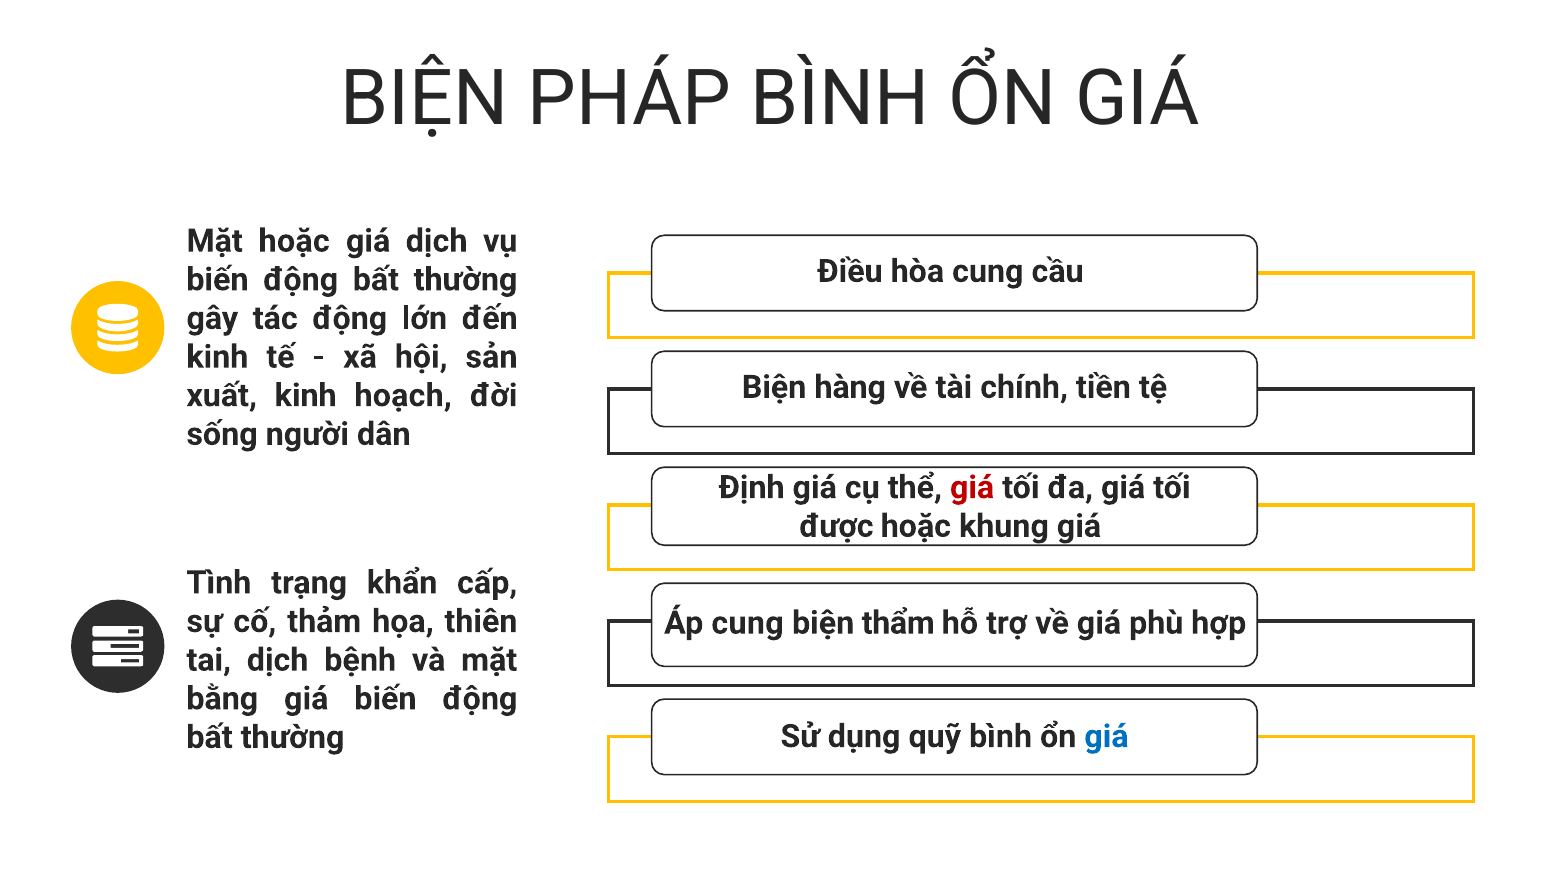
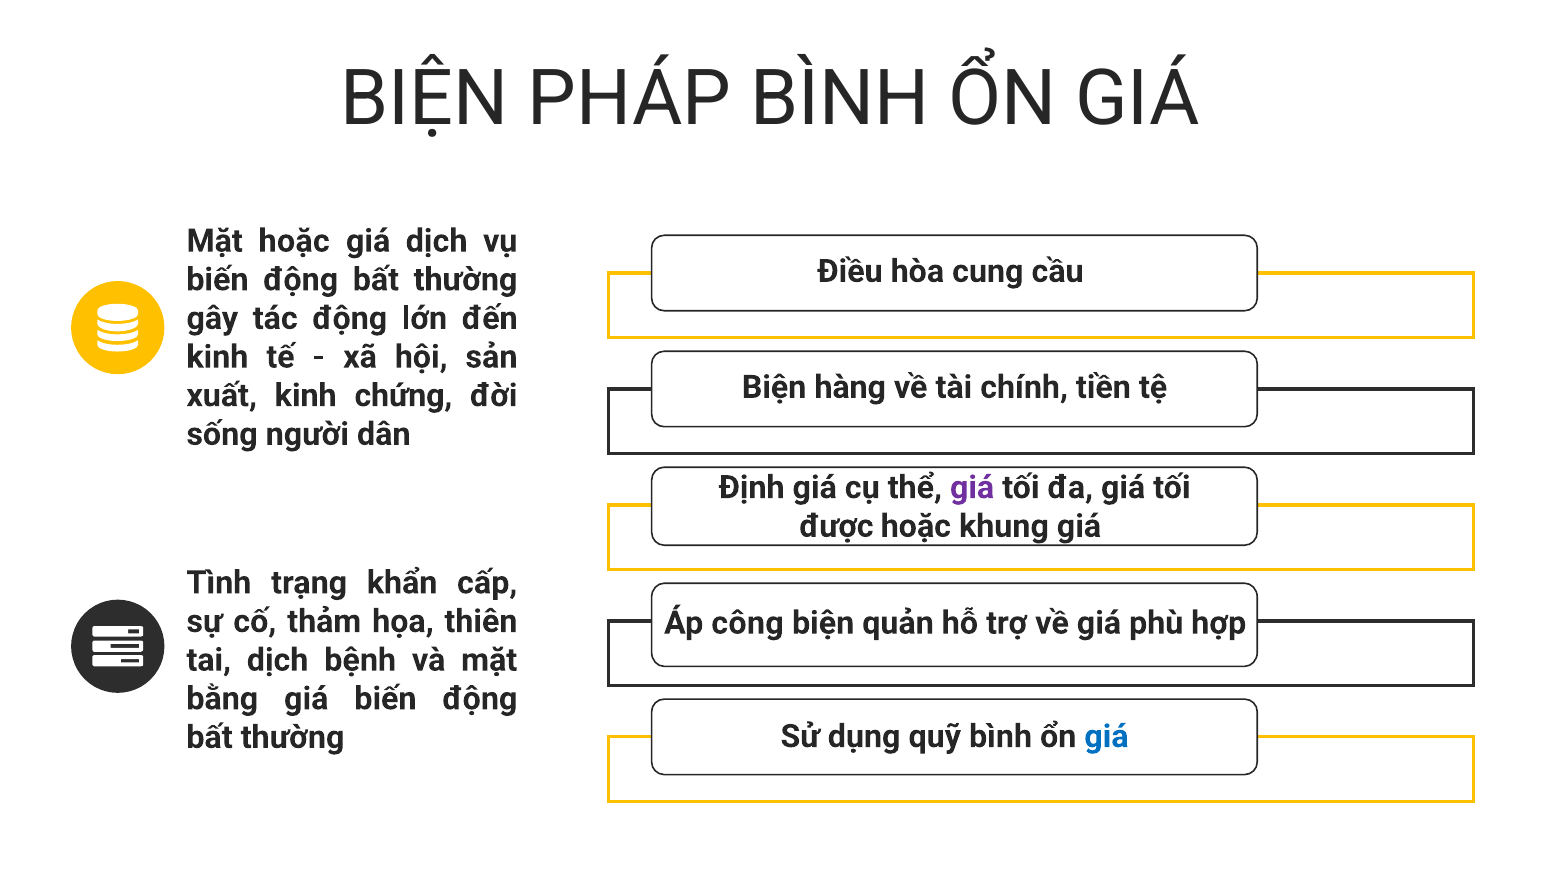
hoạch: hoạch -> chứng
giá at (972, 487) colour: red -> purple
Áp cung: cung -> công
thẩm: thẩm -> quản
